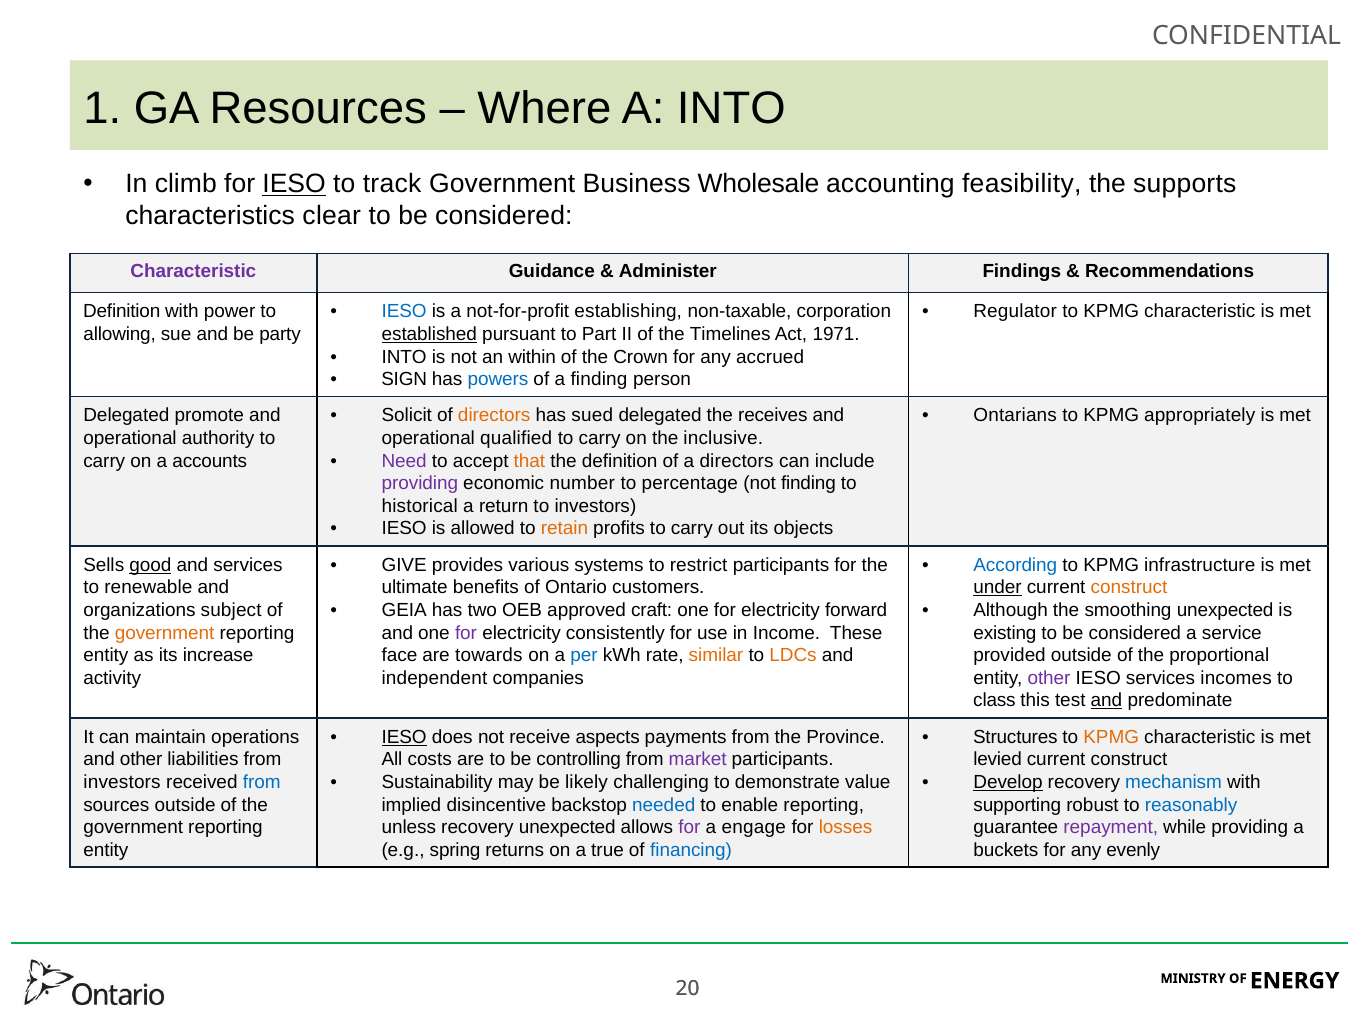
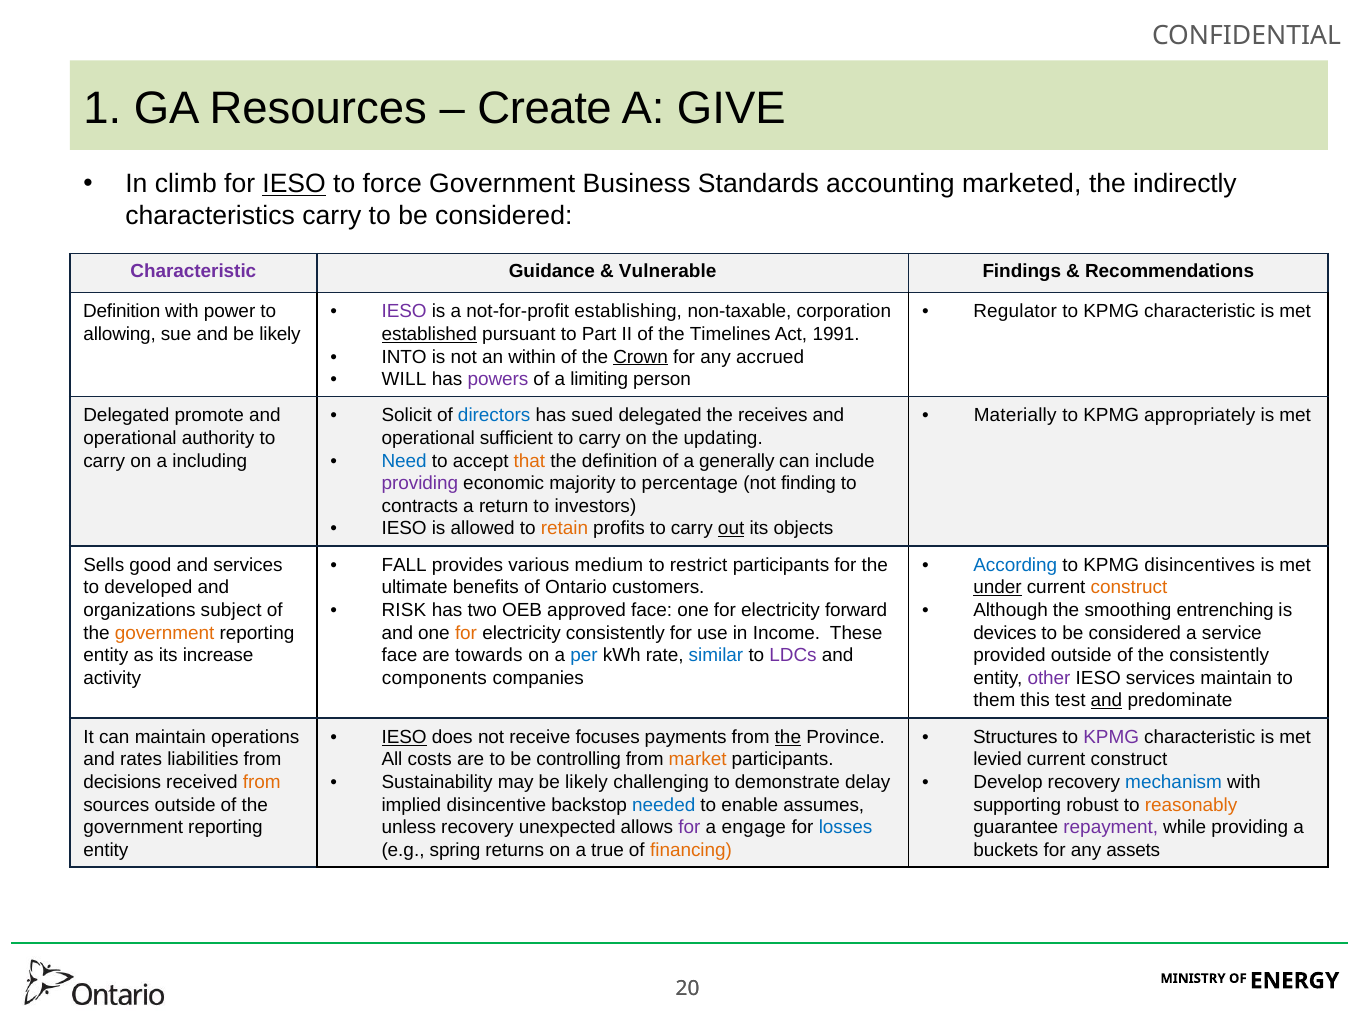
Where: Where -> Create
A INTO: INTO -> GIVE
track: track -> force
Wholesale: Wholesale -> Standards
feasibility: feasibility -> marketed
supports: supports -> indirectly
characteristics clear: clear -> carry
Administer: Administer -> Vulnerable
IESO at (404, 312) colour: blue -> purple
and be party: party -> likely
1971: 1971 -> 1991
Crown underline: none -> present
SIGN: SIGN -> WILL
powers colour: blue -> purple
a finding: finding -> limiting
directors at (494, 416) colour: orange -> blue
Ontarians: Ontarians -> Materially
qualified: qualified -> sufficient
inclusive: inclusive -> updating
accounts: accounts -> including
Need colour: purple -> blue
a directors: directors -> generally
number: number -> majority
historical: historical -> contracts
out underline: none -> present
good underline: present -> none
GIVE: GIVE -> FALL
systems: systems -> medium
infrastructure: infrastructure -> disincentives
renewable: renewable -> developed
GEIA: GEIA -> RISK
approved craft: craft -> face
smoothing unexpected: unexpected -> entrenching
for at (466, 633) colour: purple -> orange
existing: existing -> devices
similar colour: orange -> blue
LDCs colour: orange -> purple
the proportional: proportional -> consistently
independent: independent -> components
services incomes: incomes -> maintain
class: class -> them
aspects: aspects -> focuses
the at (788, 737) underline: none -> present
KPMG at (1111, 737) colour: orange -> purple
and other: other -> rates
market colour: purple -> orange
investors at (122, 782): investors -> decisions
from at (262, 782) colour: blue -> orange
value: value -> delay
Develop underline: present -> none
enable reporting: reporting -> assumes
reasonably colour: blue -> orange
losses colour: orange -> blue
financing colour: blue -> orange
evenly: evenly -> assets
